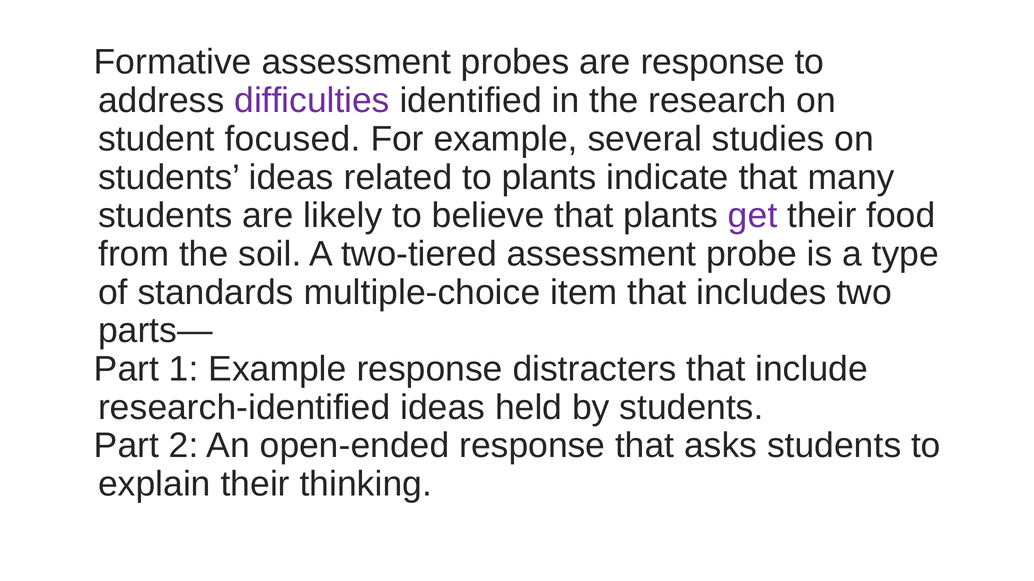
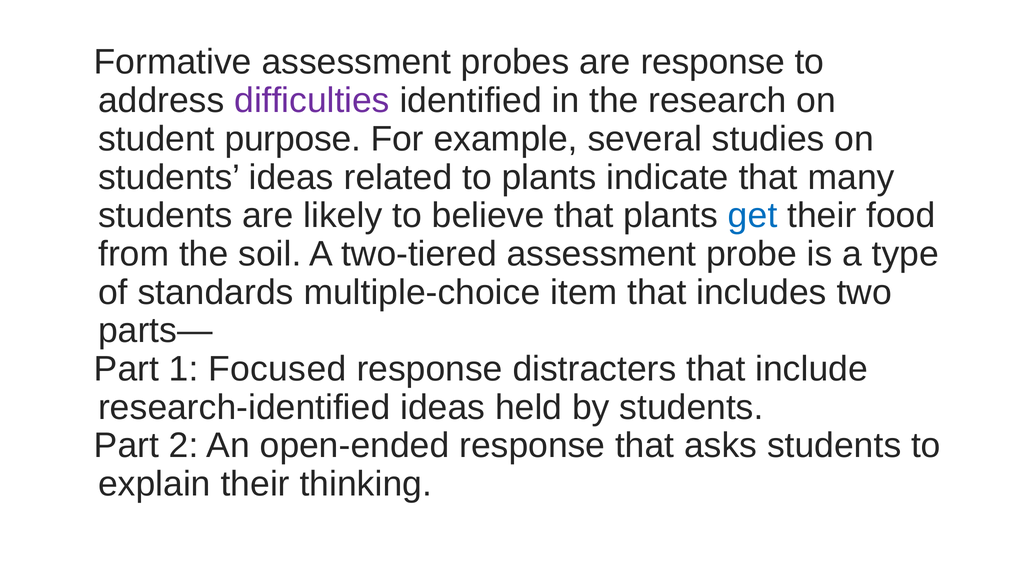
focused: focused -> purpose
get colour: purple -> blue
1 Example: Example -> Focused
